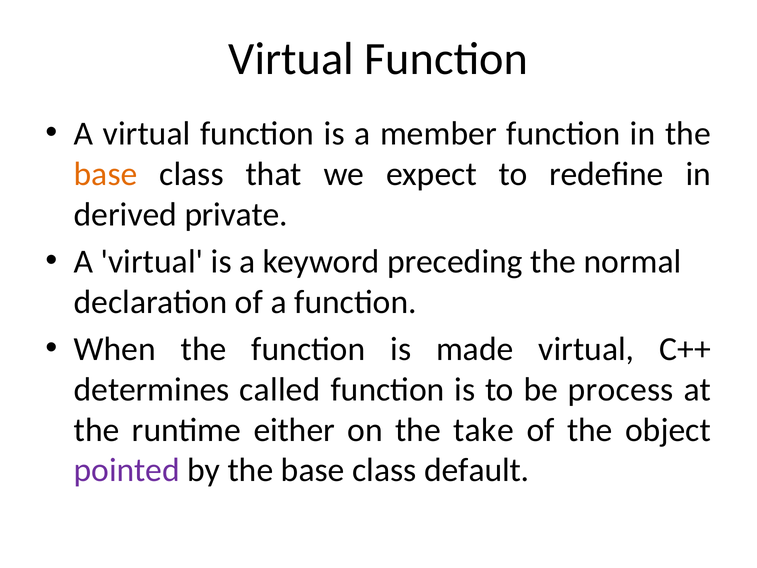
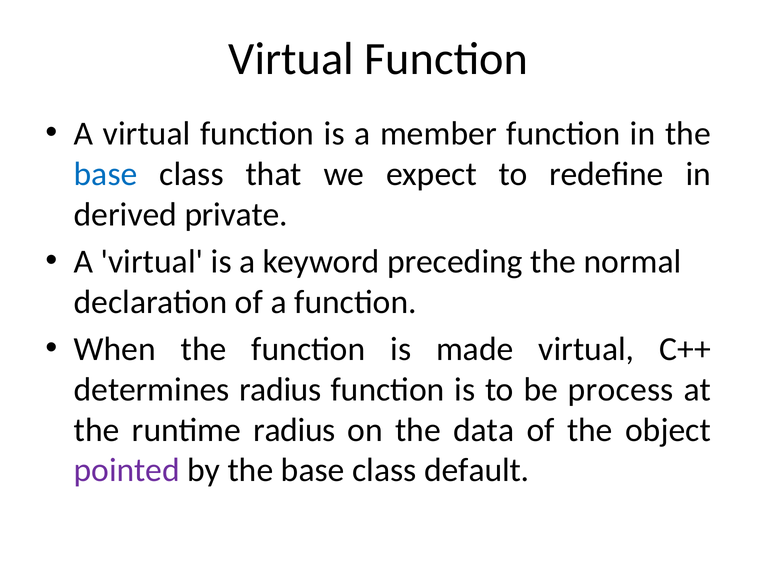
base at (106, 174) colour: orange -> blue
determines called: called -> radius
runtime either: either -> radius
take: take -> data
